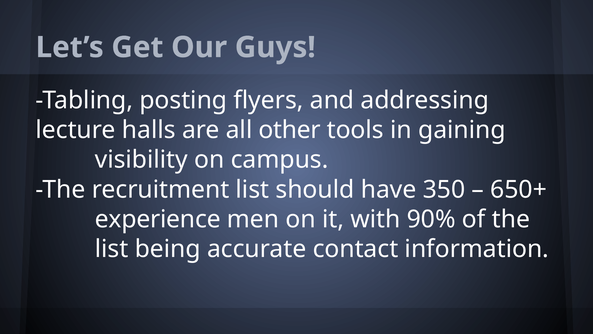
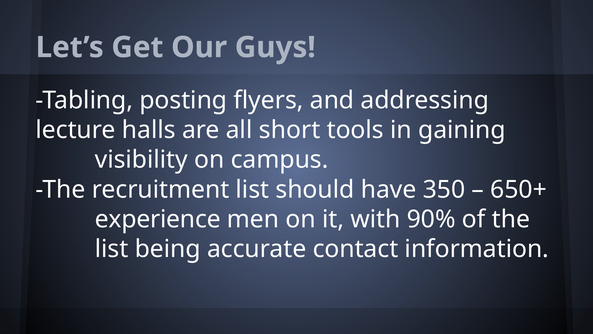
other: other -> short
